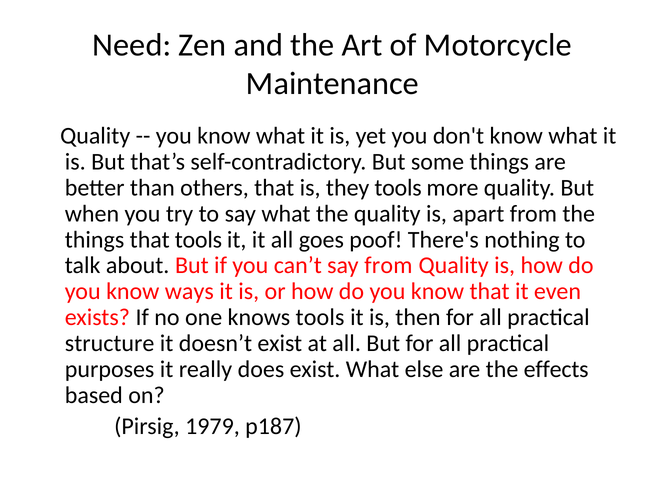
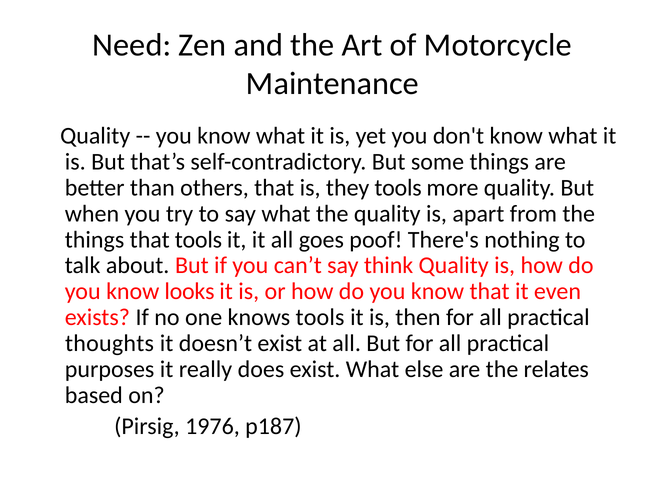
say from: from -> think
ways: ways -> looks
structure: structure -> thoughts
effects: effects -> relates
1979: 1979 -> 1976
